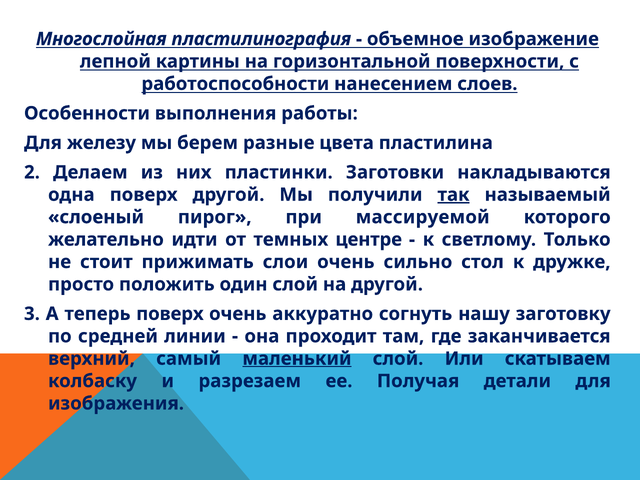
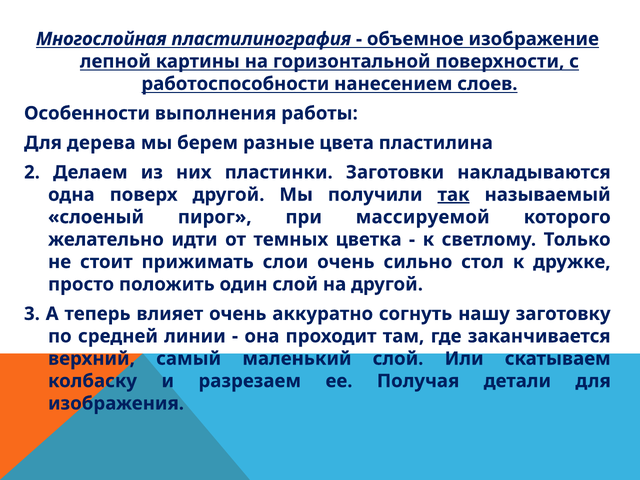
железу: железу -> дерева
центре: центре -> цветка
теперь поверх: поверх -> влияет
маленький underline: present -> none
